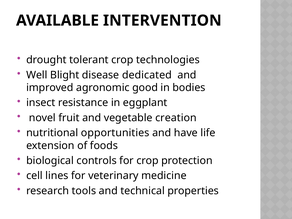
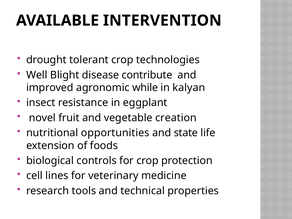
dedicated: dedicated -> contribute
good: good -> while
bodies: bodies -> kalyan
have: have -> state
